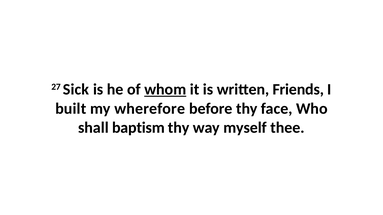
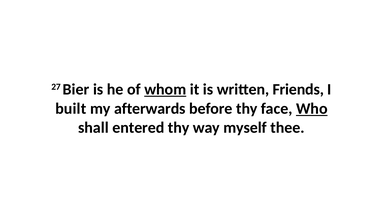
Sick: Sick -> Bier
wherefore: wherefore -> afterwards
Who underline: none -> present
baptism: baptism -> entered
